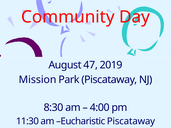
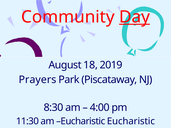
Day underline: none -> present
47: 47 -> 18
Mission: Mission -> Prayers
Eucharistic Piscataway: Piscataway -> Eucharistic
